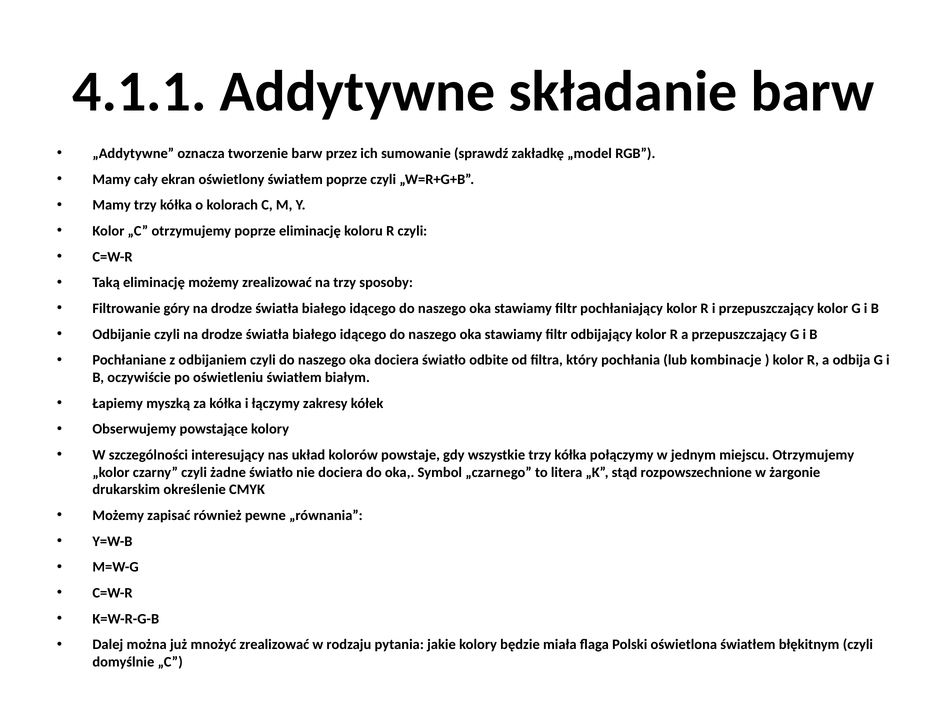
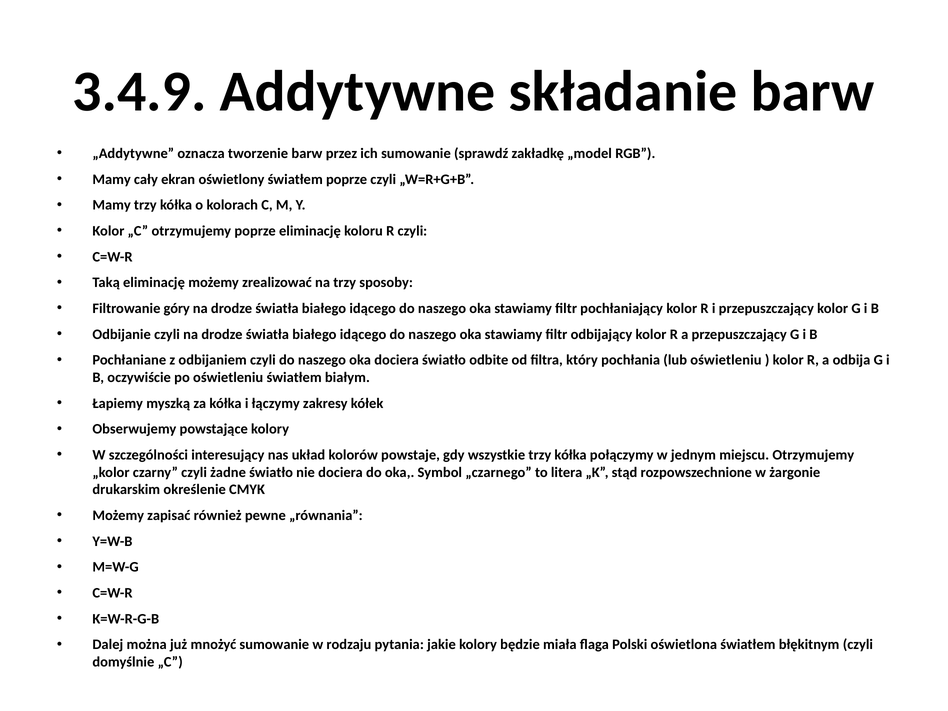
4.1.1: 4.1.1 -> 3.4.9
lub kombinacje: kombinacje -> oświetleniu
mnożyć zrealizować: zrealizować -> sumowanie
